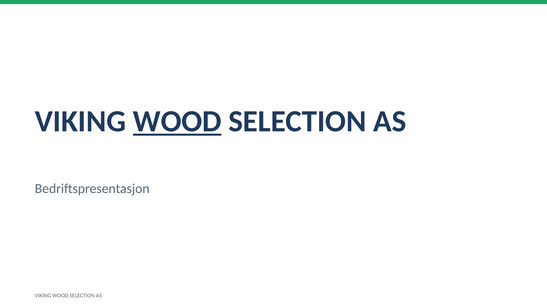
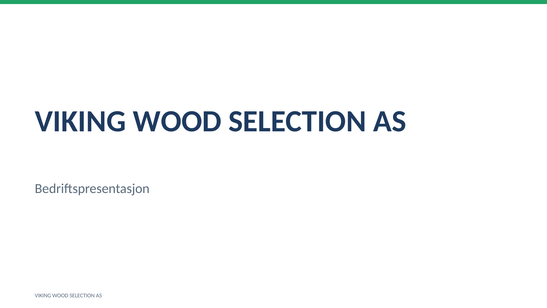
WOOD at (177, 121) underline: present -> none
